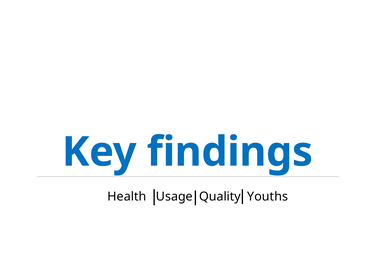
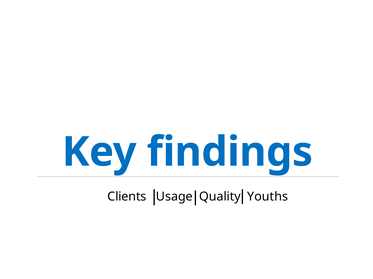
Health: Health -> Clients
